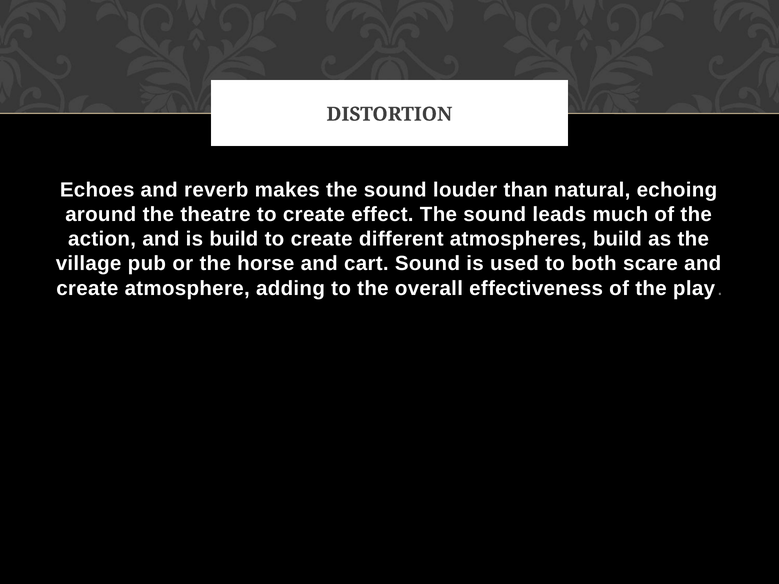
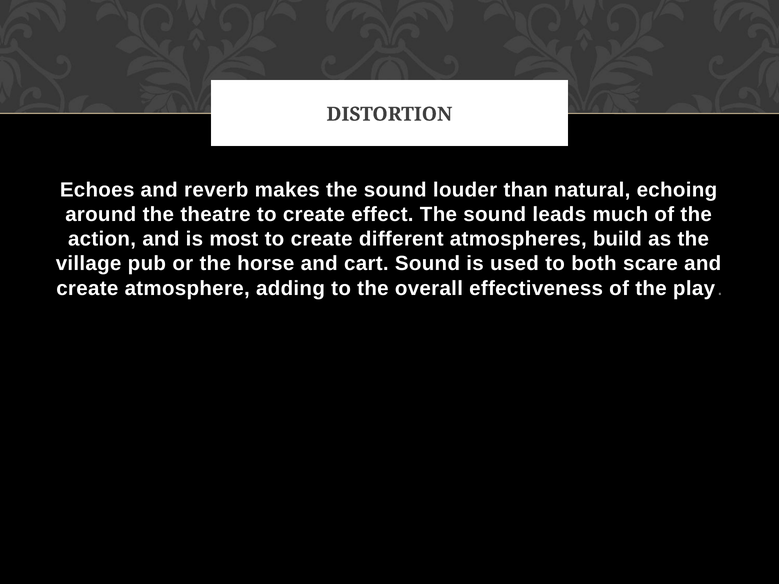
is build: build -> most
